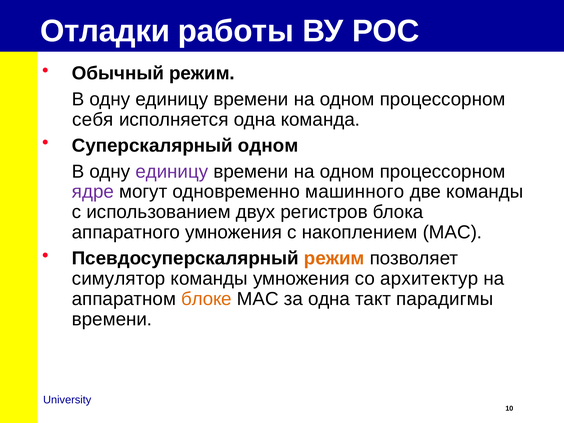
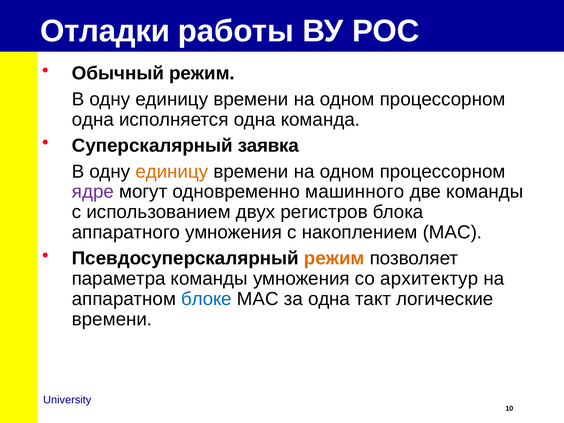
себя at (93, 120): себя -> одна
Суперскалярный одном: одном -> заявка
единицу at (172, 171) colour: purple -> orange
симулятор: симулятор -> параметра
блоке colour: orange -> blue
парадигмы: парадигмы -> логические
